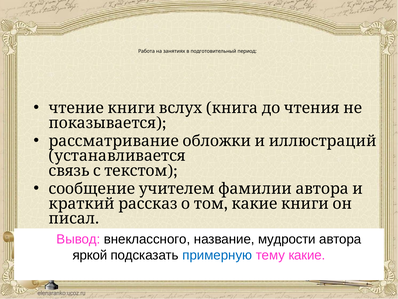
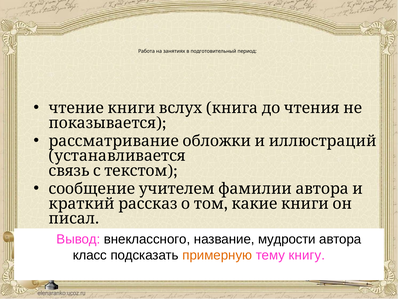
яркой: яркой -> класс
примерную colour: blue -> orange
какие: какие -> книгу
